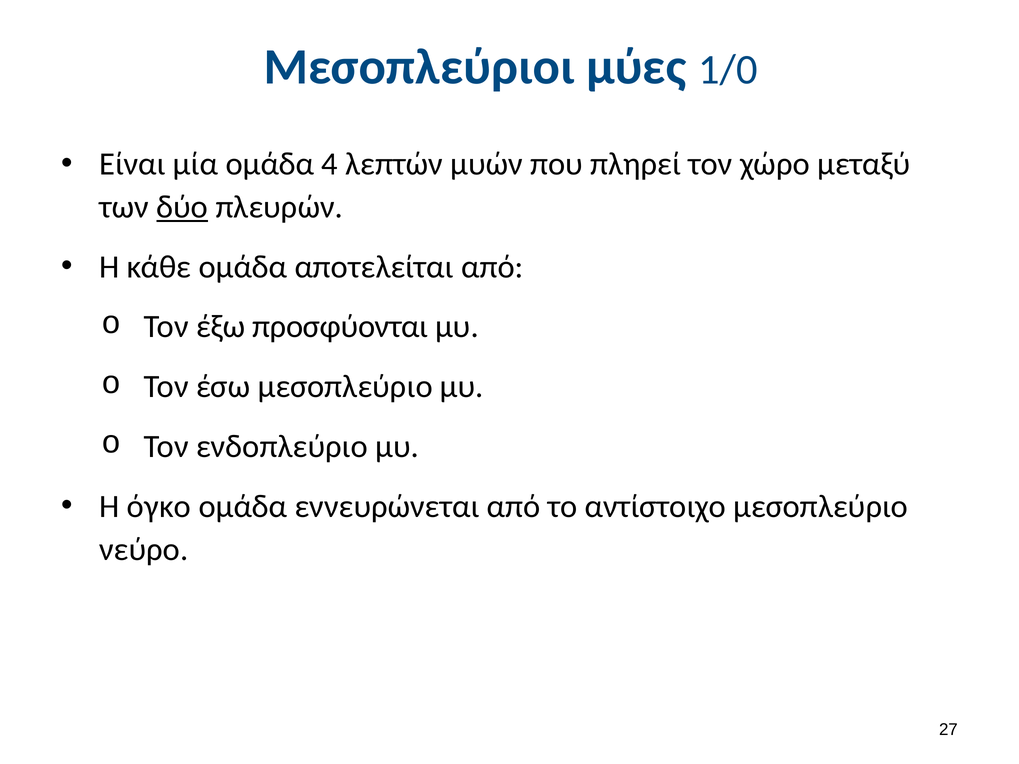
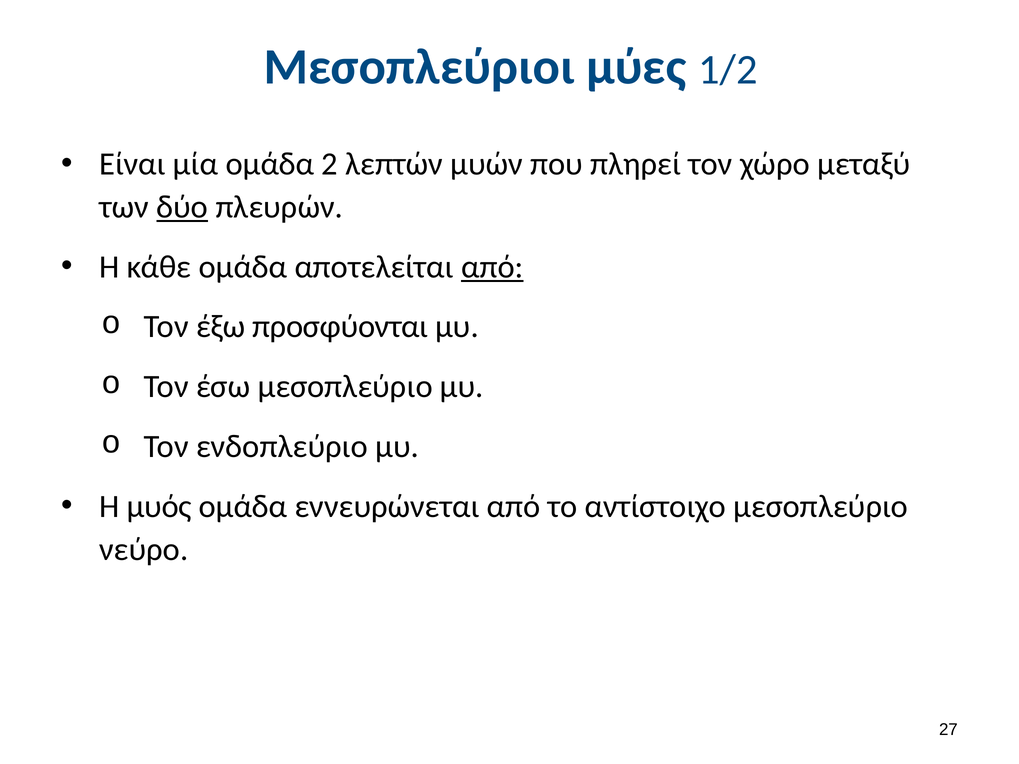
1/0: 1/0 -> 1/2
4: 4 -> 2
από at (492, 267) underline: none -> present
όγκο: όγκο -> μυός
